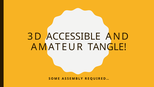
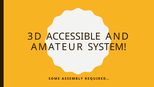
TANGLE: TANGLE -> SYSTEM
